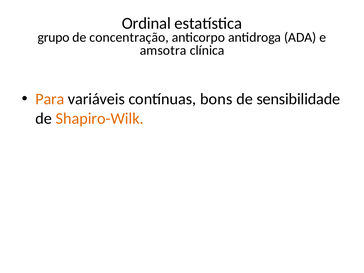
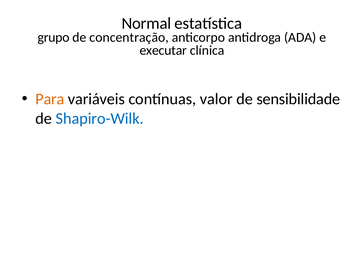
Ordinal: Ordinal -> Normal
amsotra: amsotra -> executar
bons: bons -> valor
Shapiro-Wilk colour: orange -> blue
